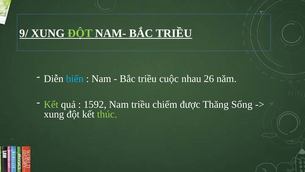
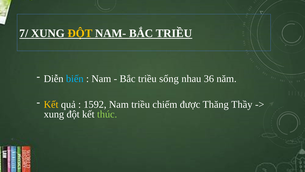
9/: 9/ -> 7/
ĐỘT at (80, 33) colour: light green -> yellow
cuộc: cuộc -> sống
26: 26 -> 36
Kết at (51, 104) colour: light green -> yellow
Sống: Sống -> Thầy
